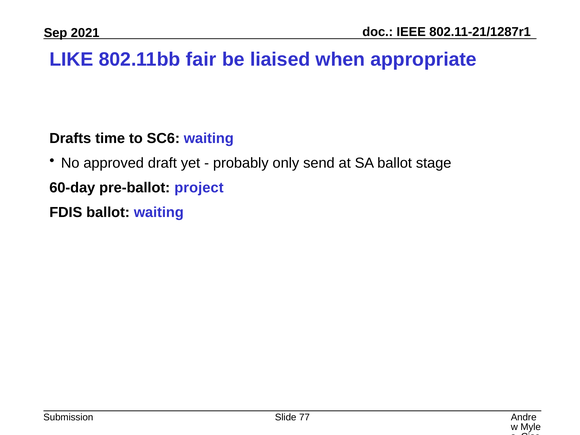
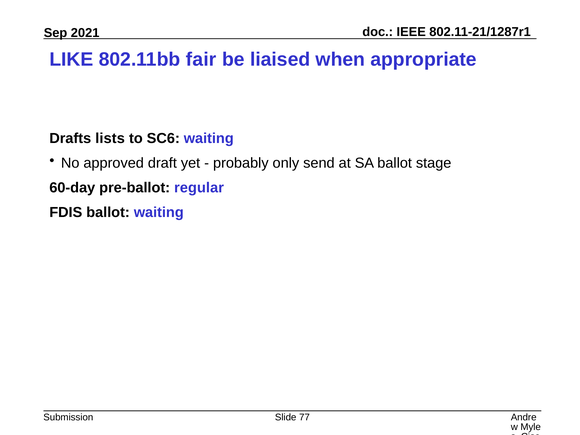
time: time -> lists
project: project -> regular
